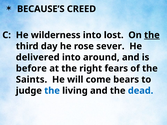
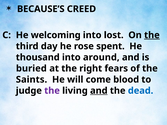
wilderness: wilderness -> welcoming
sever: sever -> spent
delivered: delivered -> thousand
before: before -> buried
bears: bears -> blood
the at (52, 91) colour: blue -> purple
and at (99, 91) underline: none -> present
